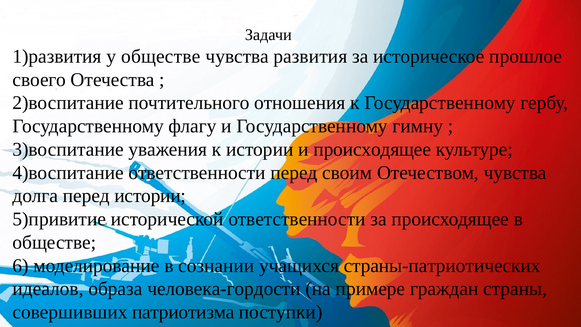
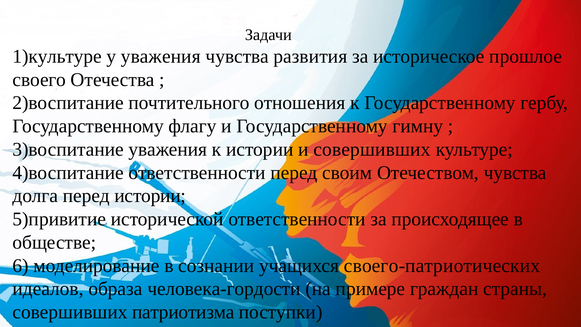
1)развития: 1)развития -> 1)культуре
у обществе: обществе -> уважения
и происходящее: происходящее -> совершивших
страны-патриотических: страны-патриотических -> своего-патриотических
